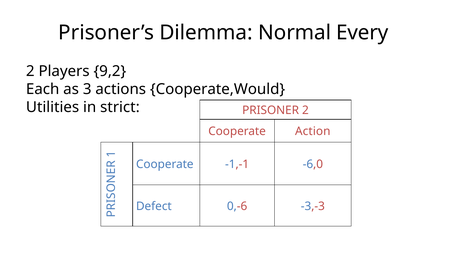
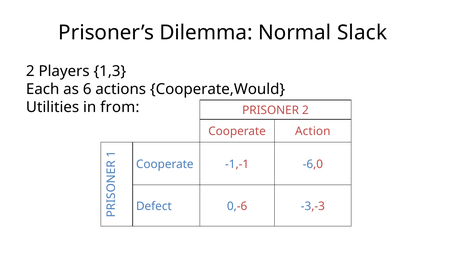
Every: Every -> Slack
9,2: 9,2 -> 1,3
3: 3 -> 6
strict: strict -> from
